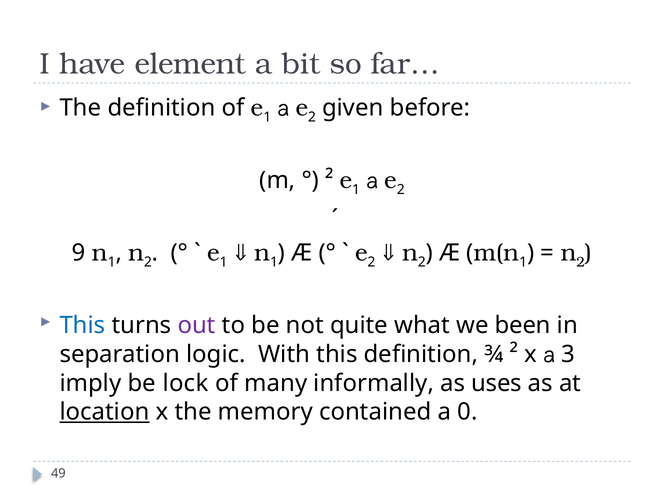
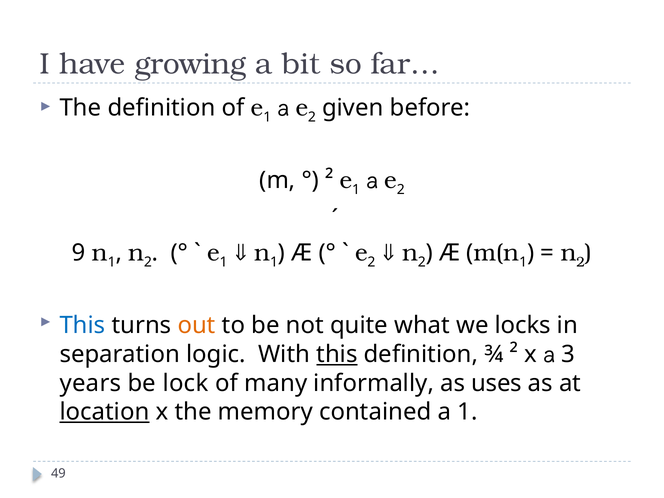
element: element -> growing
out colour: purple -> orange
been: been -> locks
this at (337, 354) underline: none -> present
imply: imply -> years
a 0: 0 -> 1
